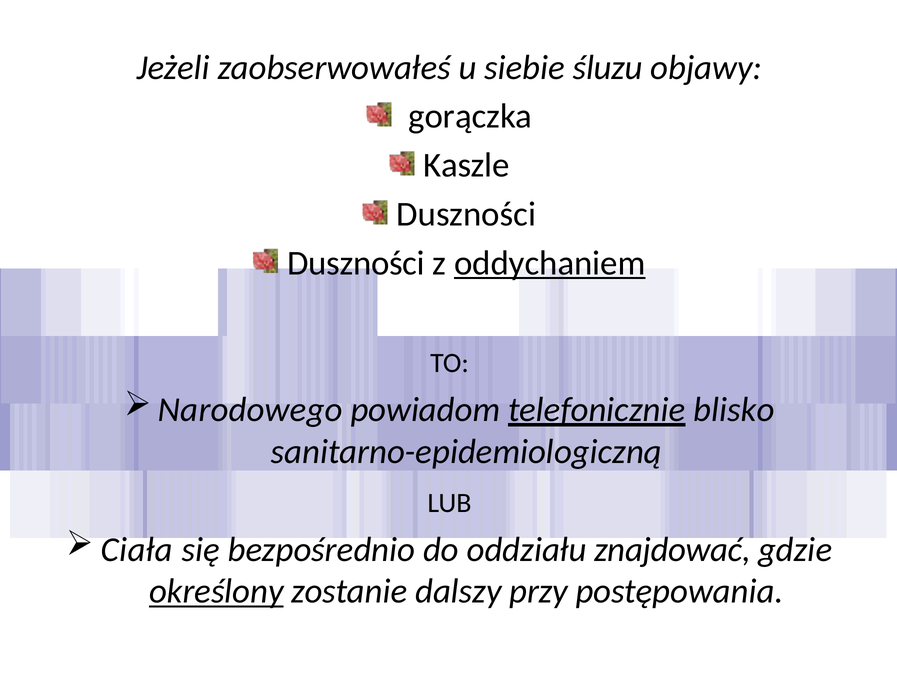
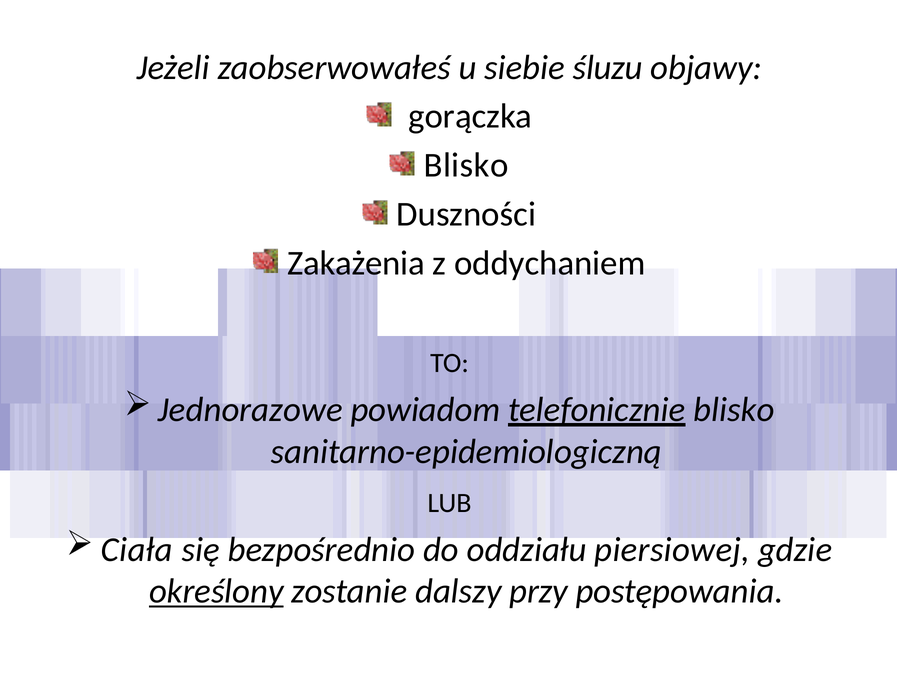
Kaszle at (466, 165): Kaszle -> Blisko
Duszności at (356, 263): Duszności -> Zakażenia
oddychaniem underline: present -> none
Narodowego: Narodowego -> Jednorazowe
znajdować: znajdować -> piersiowej
